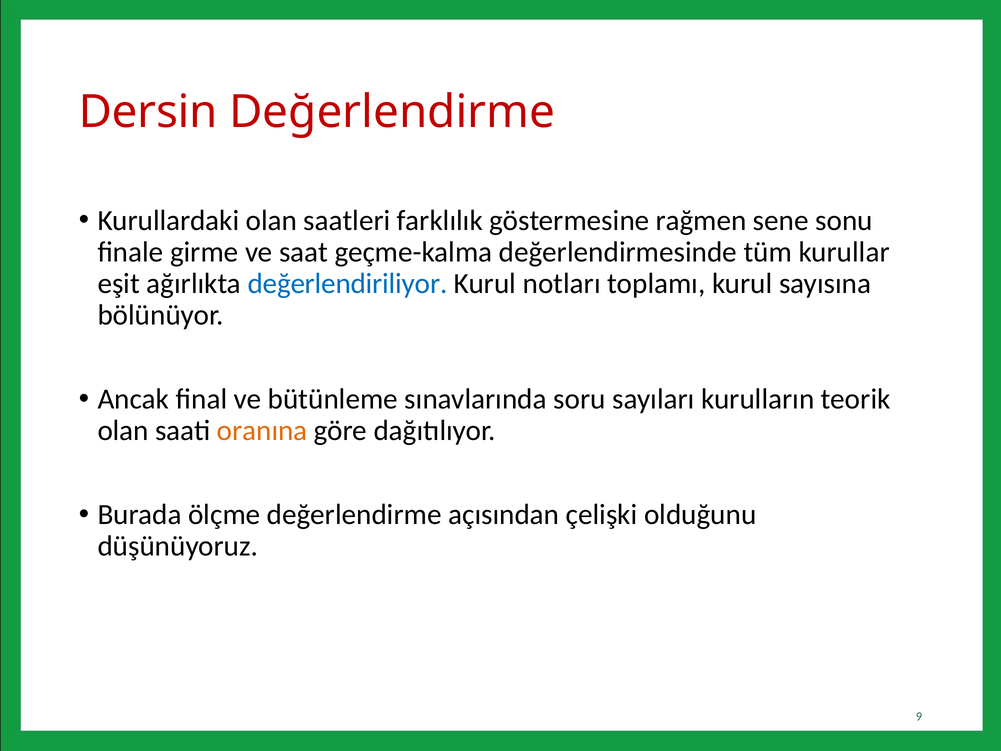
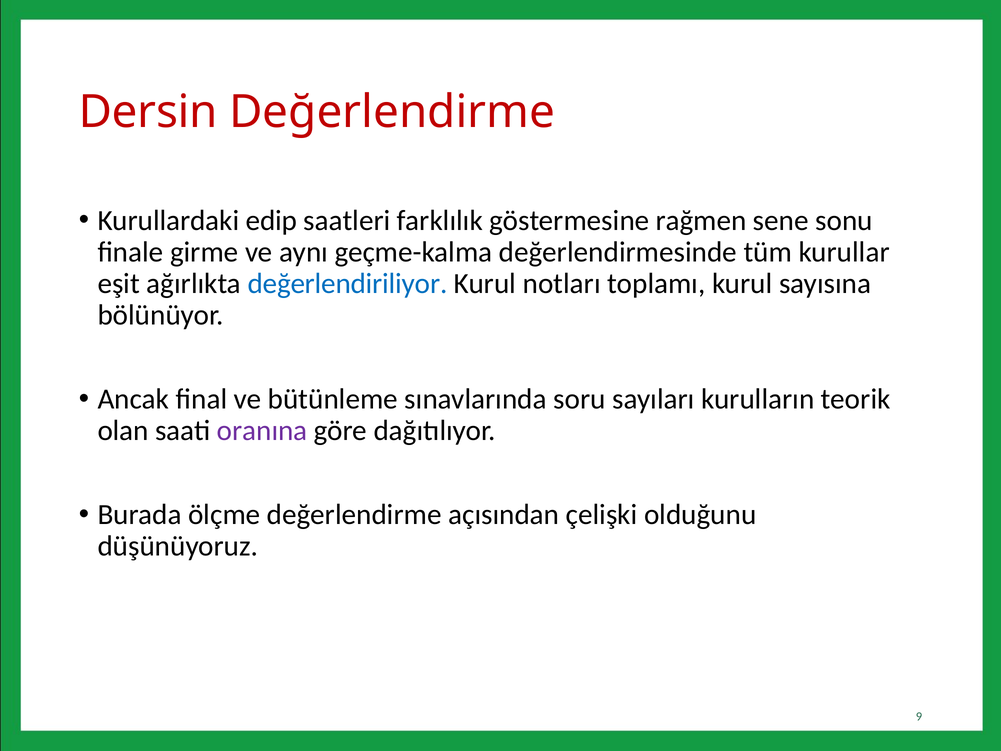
Kurullardaki olan: olan -> edip
saat: saat -> aynı
oranına colour: orange -> purple
